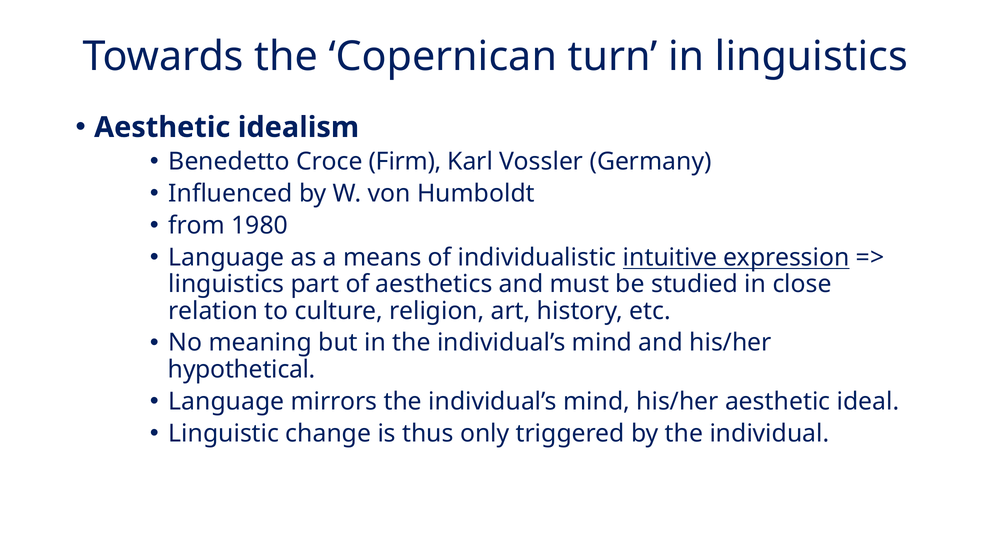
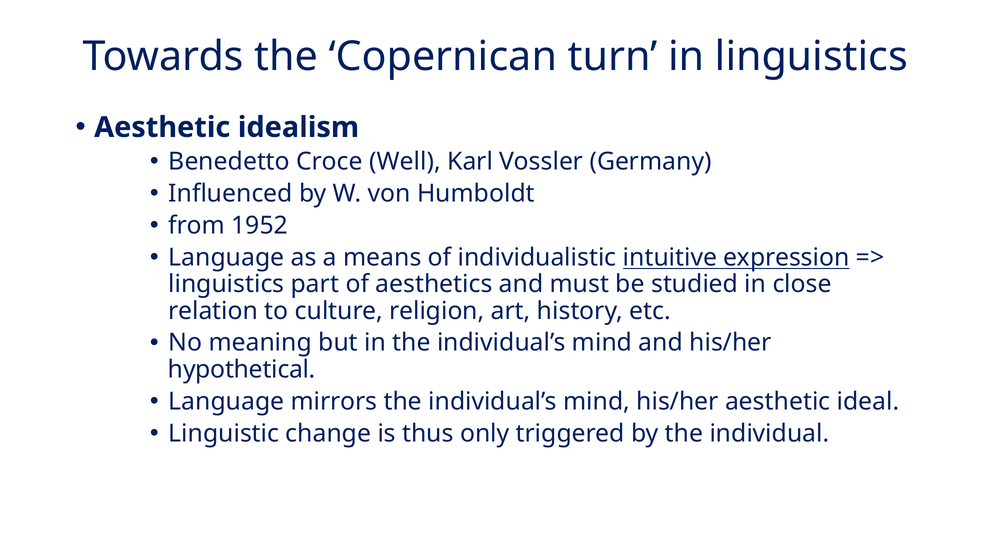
Firm: Firm -> Well
1980: 1980 -> 1952
